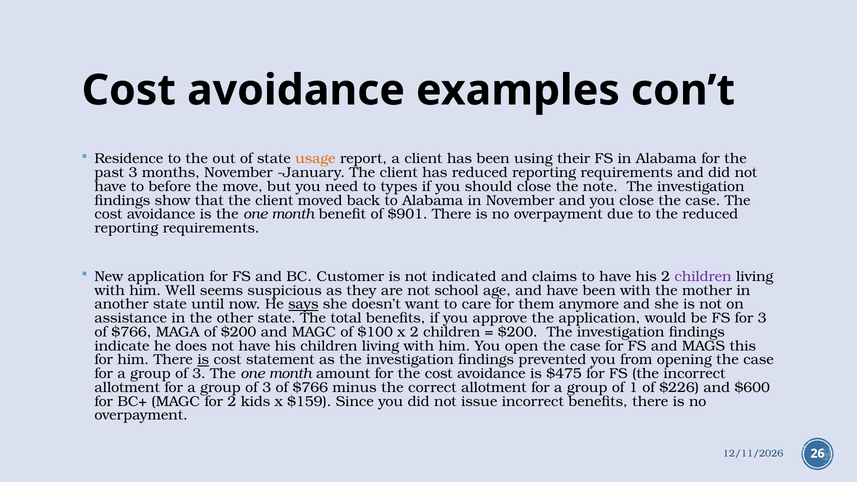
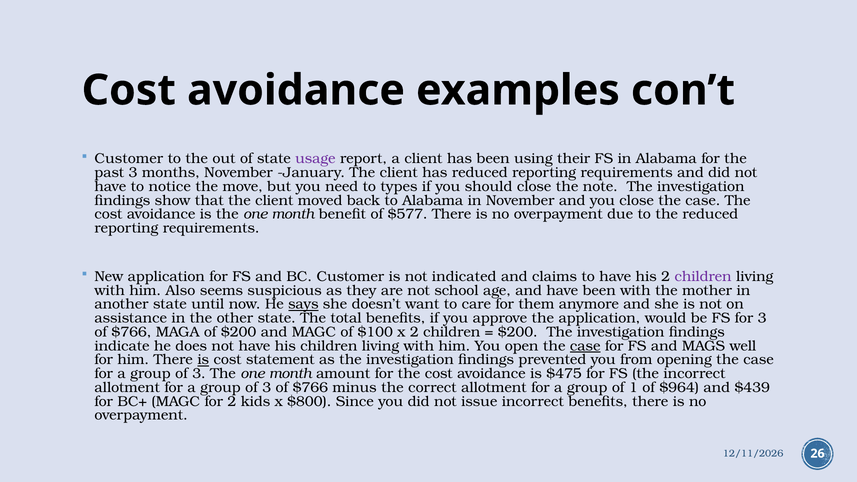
Residence at (129, 159): Residence -> Customer
usage colour: orange -> purple
before: before -> notice
$901: $901 -> $577
Well: Well -> Also
case at (585, 346) underline: none -> present
this: this -> well
$226: $226 -> $964
$600: $600 -> $439
$159: $159 -> $800
